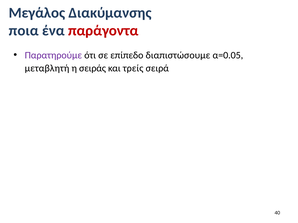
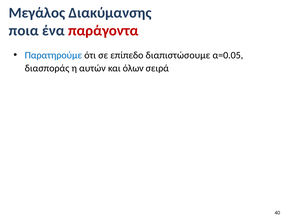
Παρατηρούμε colour: purple -> blue
μεταβλητή: μεταβλητή -> διασποράς
σειράς: σειράς -> αυτών
τρείς: τρείς -> όλων
